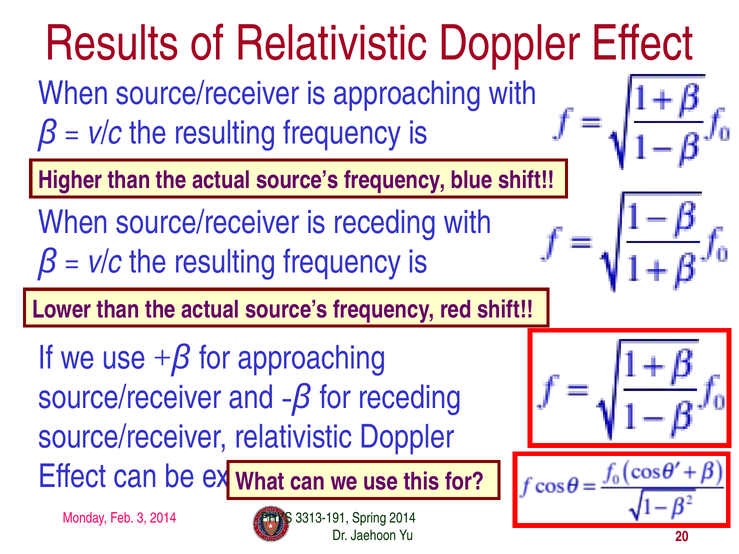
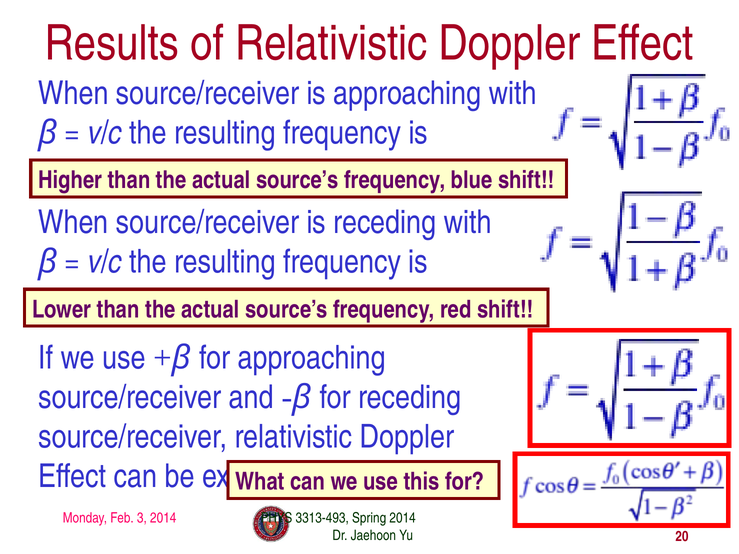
3313-191: 3313-191 -> 3313-493
